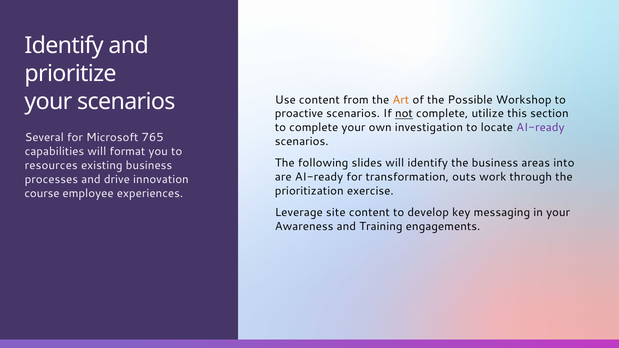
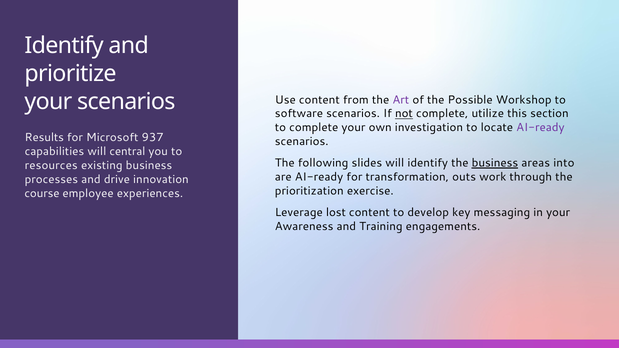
Art colour: orange -> purple
proactive: proactive -> software
Several: Several -> Results
765: 765 -> 937
format: format -> central
business at (495, 163) underline: none -> present
site: site -> lost
